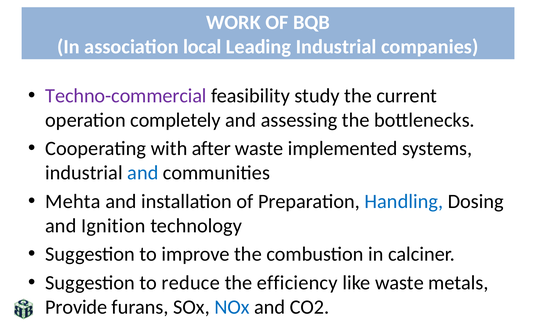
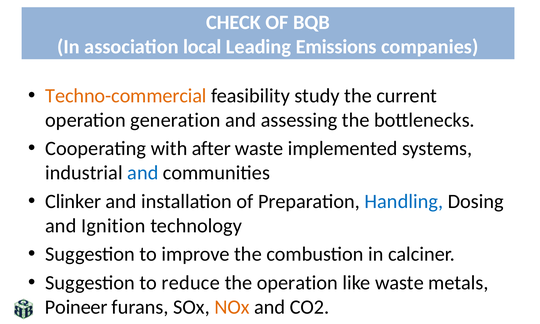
WORK: WORK -> CHECK
Leading Industrial: Industrial -> Emissions
Techno-commercial colour: purple -> orange
completely: completely -> generation
Mehta: Mehta -> Clinker
the efficiency: efficiency -> operation
Provide: Provide -> Poineer
NOx colour: blue -> orange
